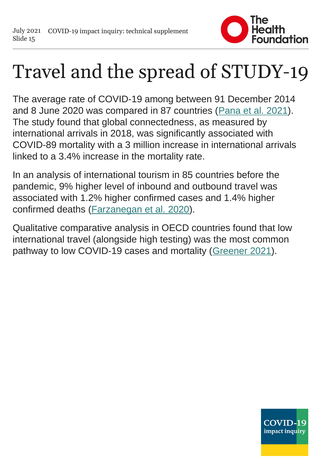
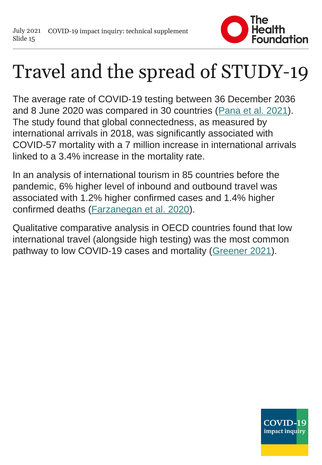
COVID-19 among: among -> testing
91: 91 -> 36
2014: 2014 -> 2036
87: 87 -> 30
COVID-89: COVID-89 -> COVID-57
3: 3 -> 7
9%: 9% -> 6%
